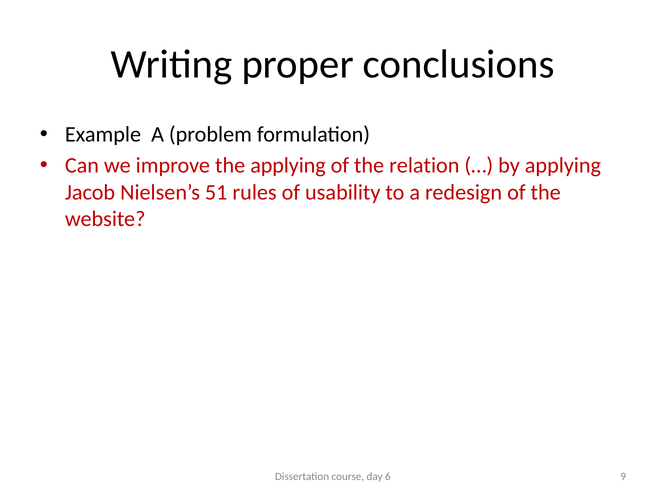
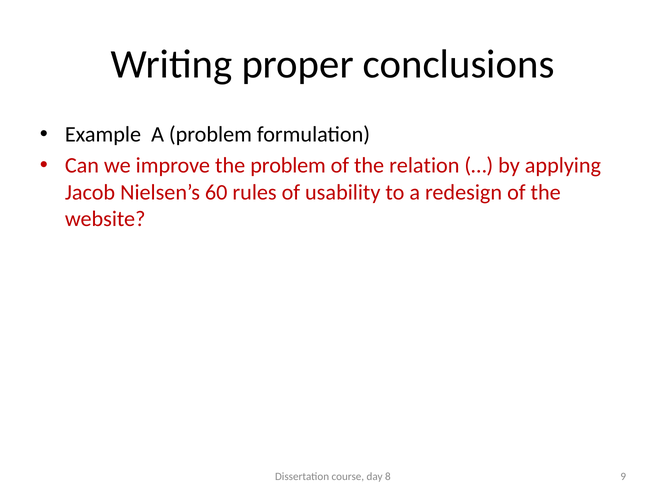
the applying: applying -> problem
51: 51 -> 60
6: 6 -> 8
